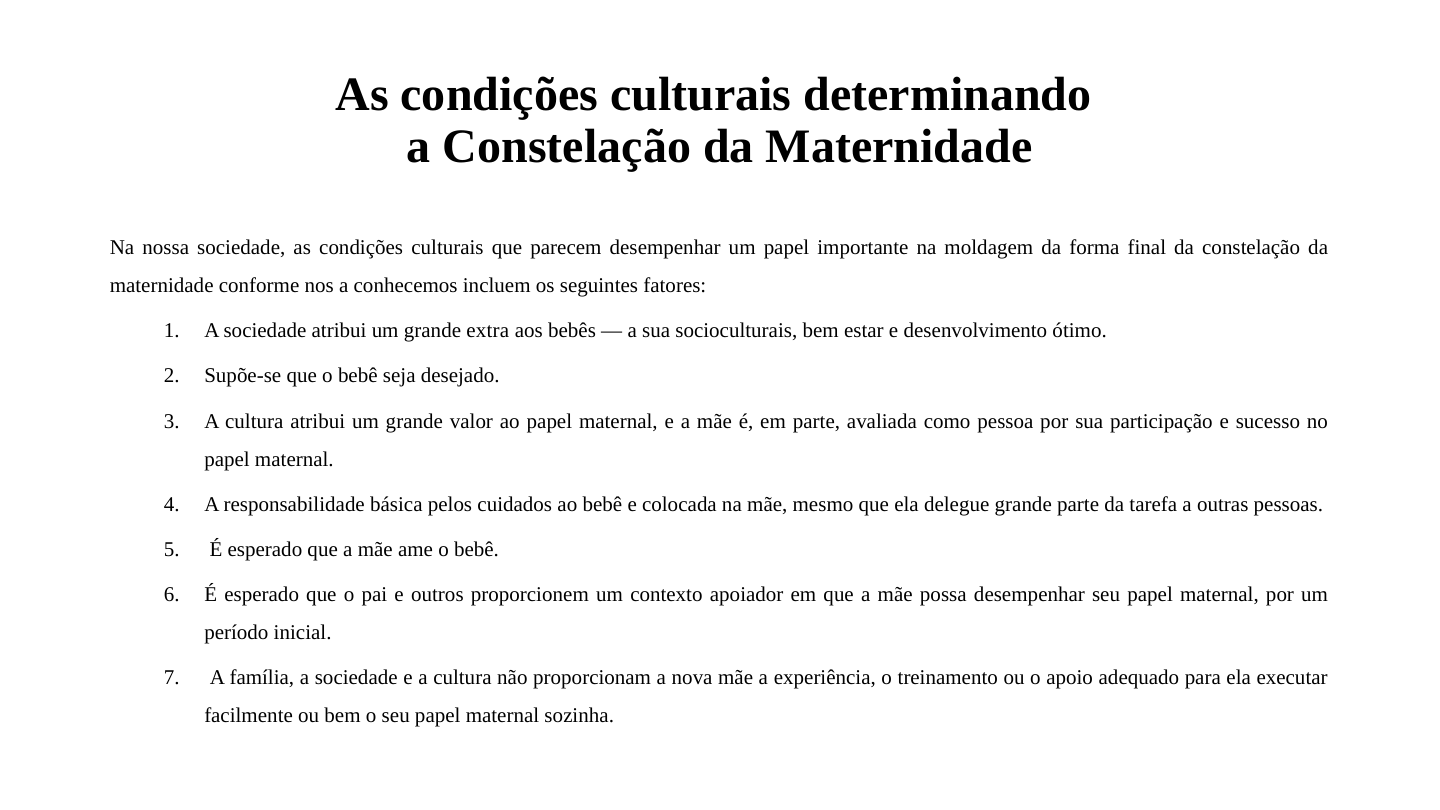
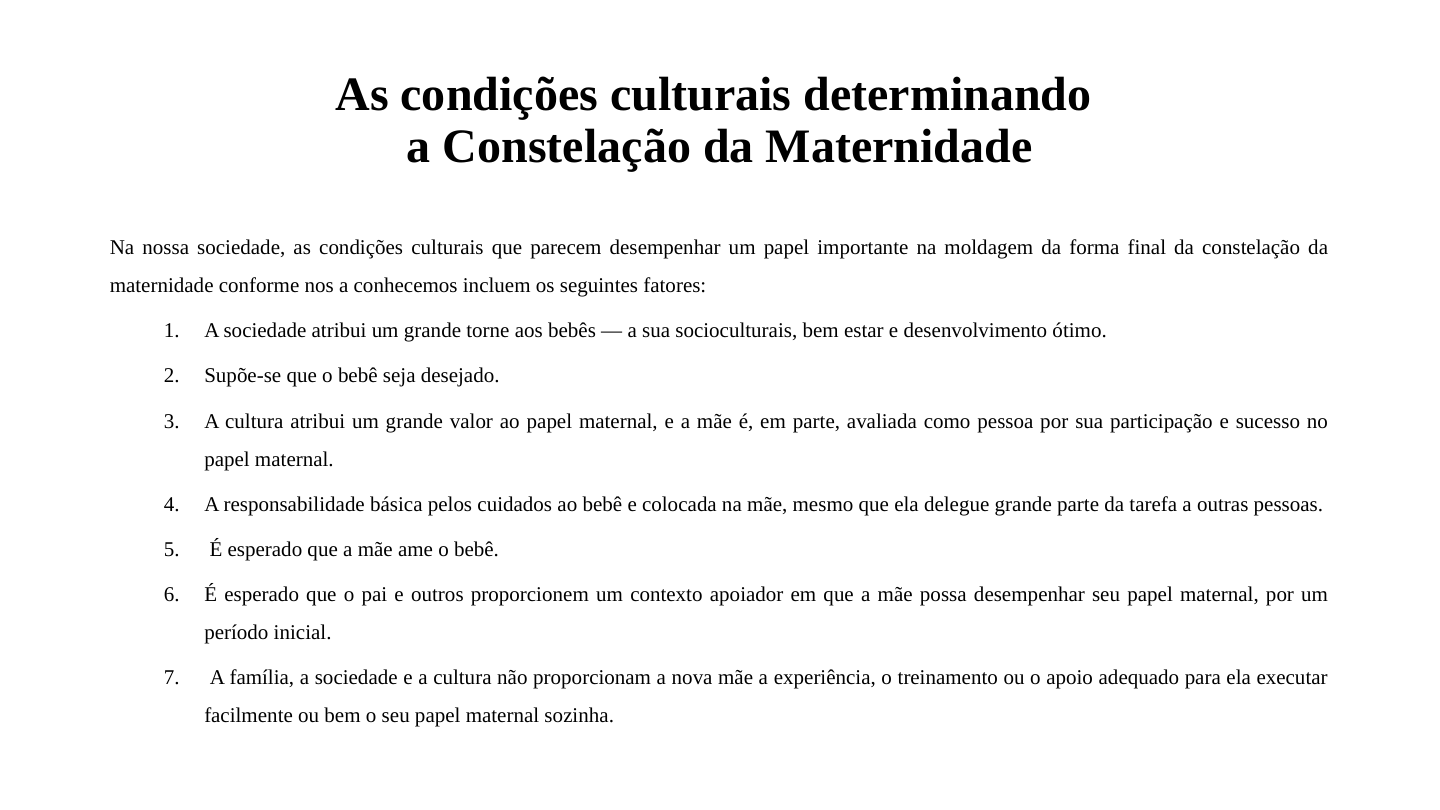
extra: extra -> torne
